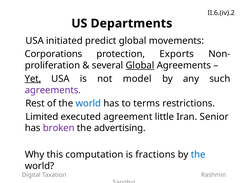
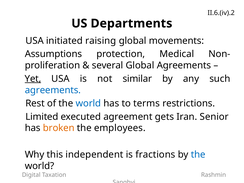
predict: predict -> raising
Corporations: Corporations -> Assumptions
Exports: Exports -> Medical
Global at (140, 65) underline: present -> none
model: model -> similar
agreements at (53, 90) colour: purple -> blue
little: little -> gets
broken colour: purple -> orange
advertising: advertising -> employees
computation: computation -> independent
